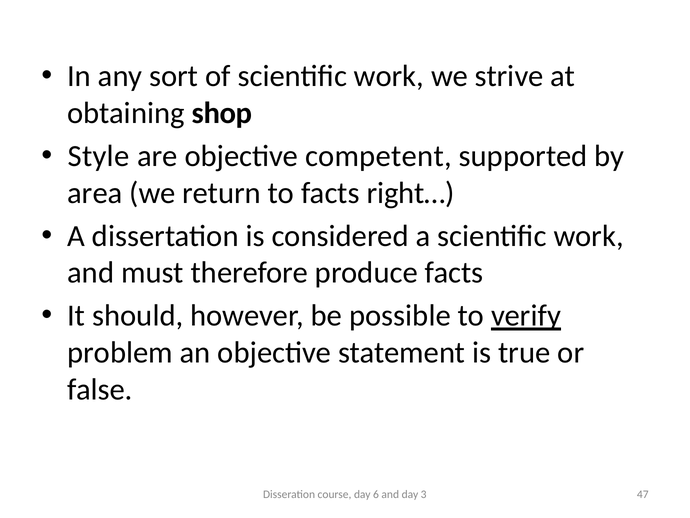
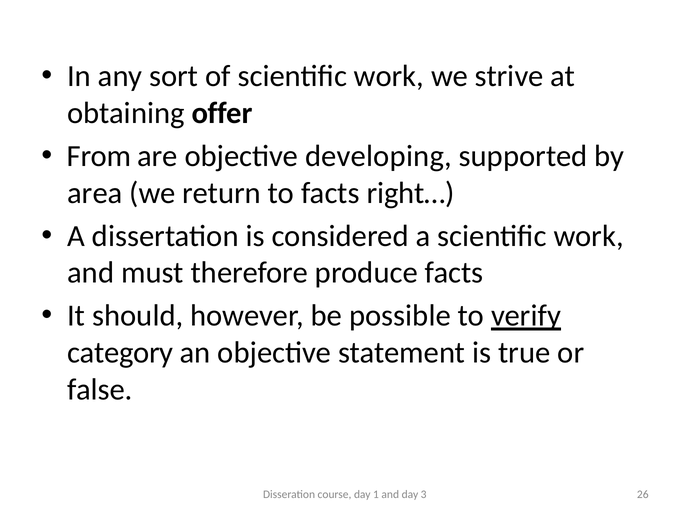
shop: shop -> offer
Style: Style -> From
competent: competent -> developing
problem: problem -> category
6: 6 -> 1
47: 47 -> 26
